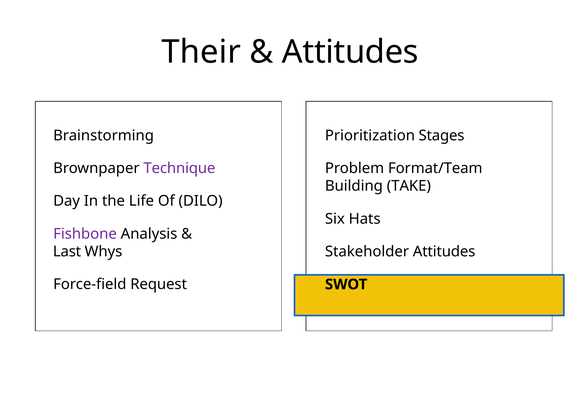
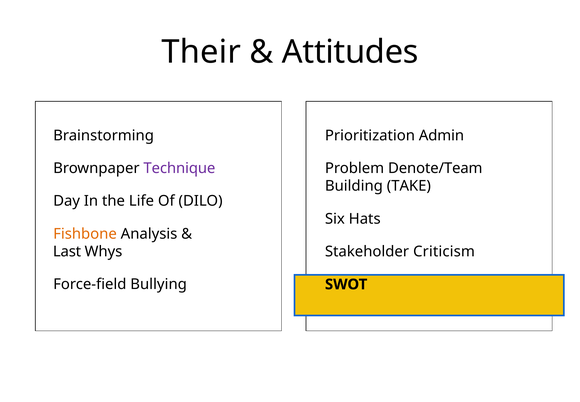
Stages: Stages -> Admin
Format/Team: Format/Team -> Denote/Team
Fishbone colour: purple -> orange
Stakeholder Attitudes: Attitudes -> Criticism
Request: Request -> Bullying
